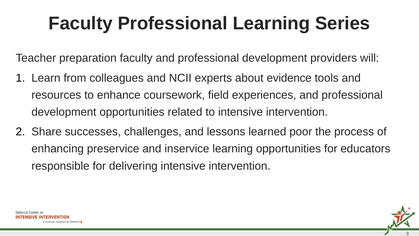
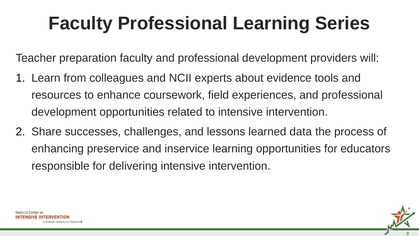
poor: poor -> data
